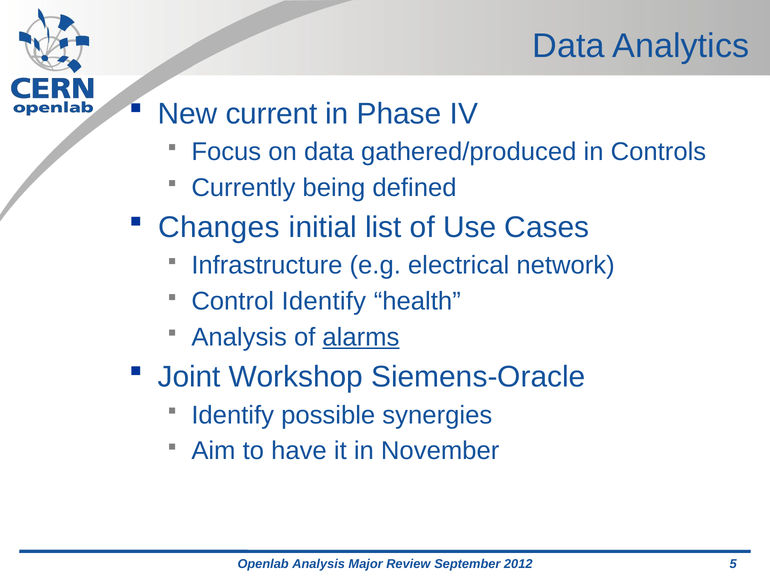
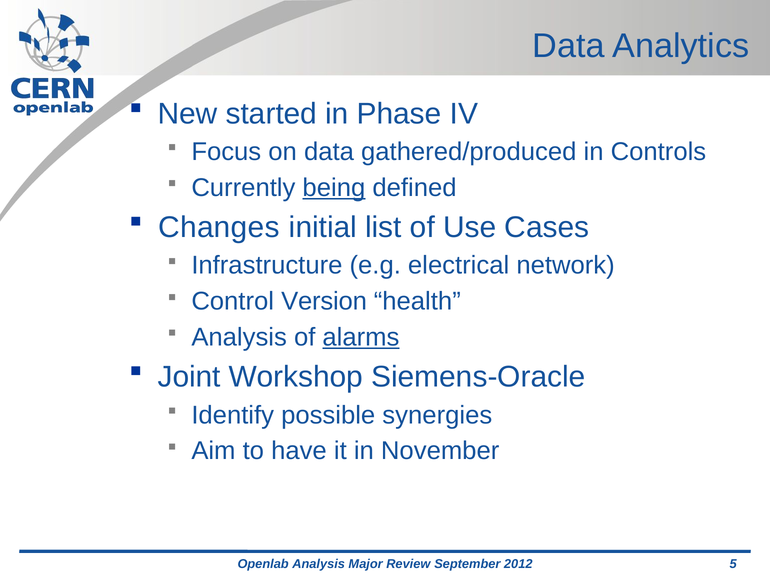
current: current -> started
being underline: none -> present
Control Identify: Identify -> Version
